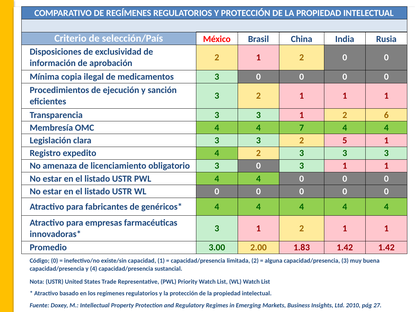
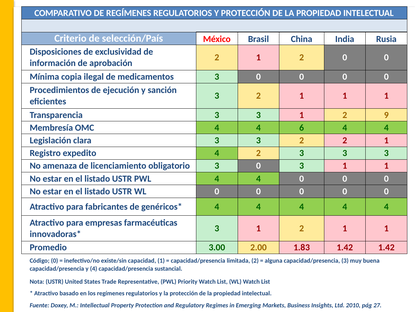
6: 6 -> 9
7: 7 -> 6
2 5: 5 -> 2
